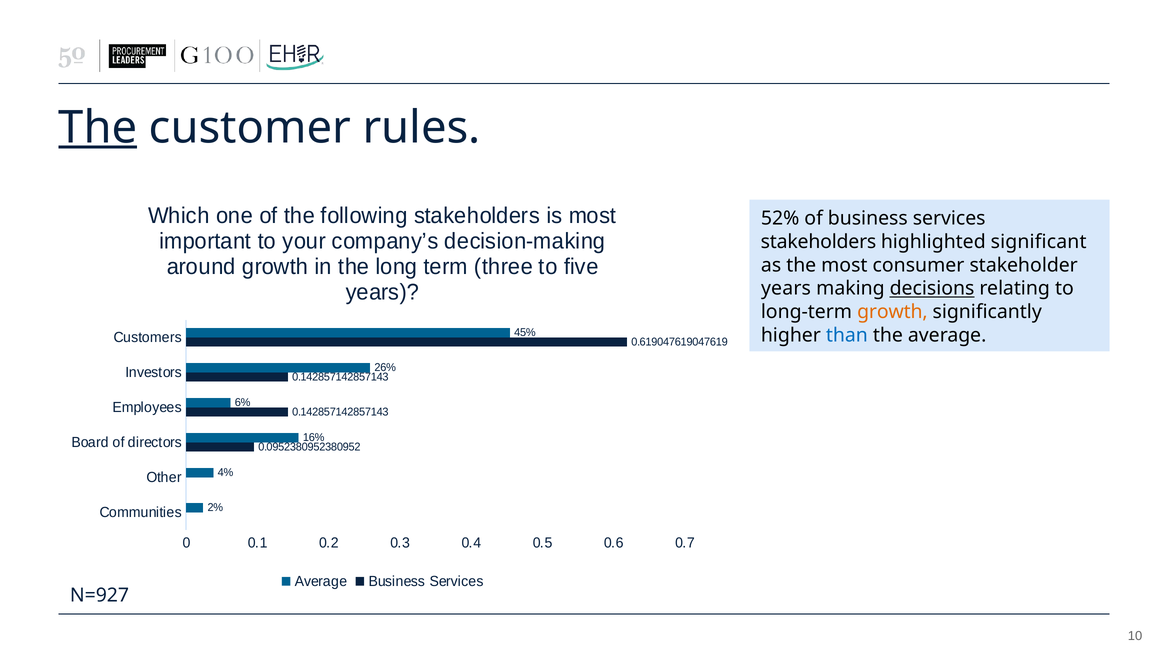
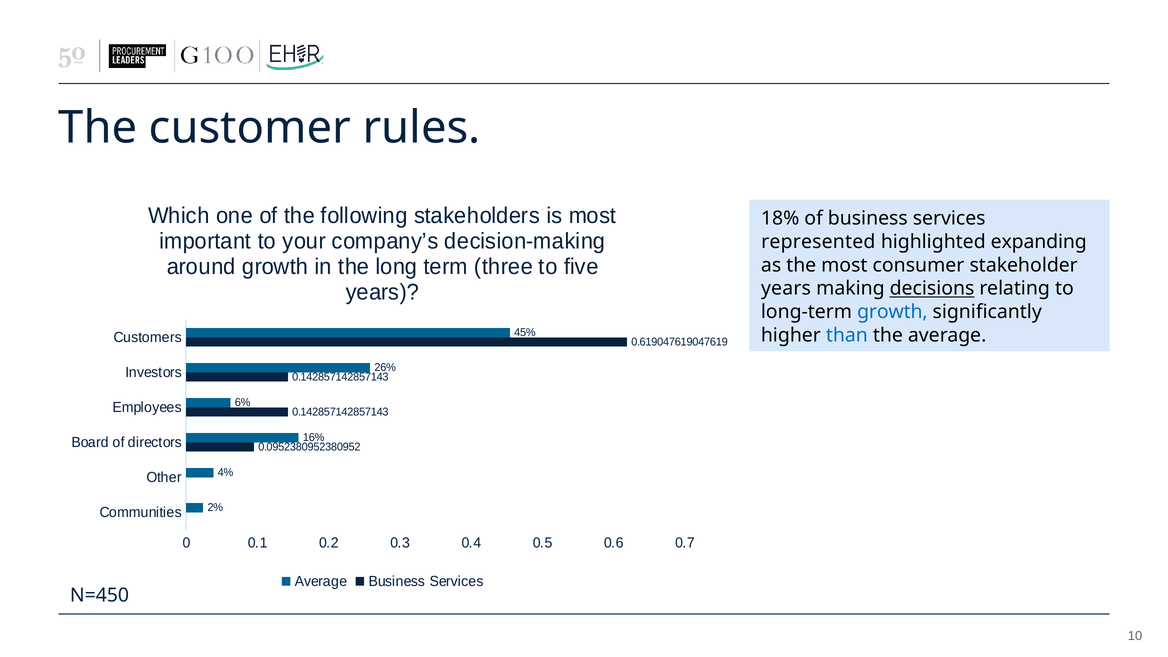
The at (98, 128) underline: present -> none
52%: 52% -> 18%
stakeholders at (819, 242): stakeholders -> represented
significant: significant -> expanding
growth at (892, 312) colour: orange -> blue
N=927: N=927 -> N=450
